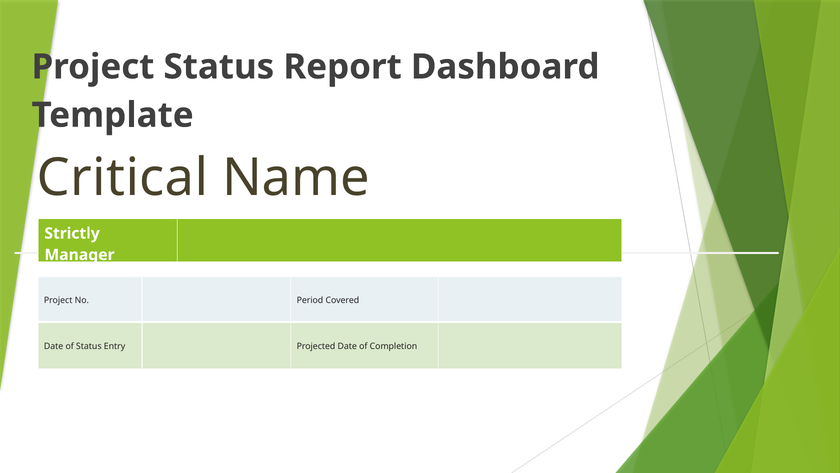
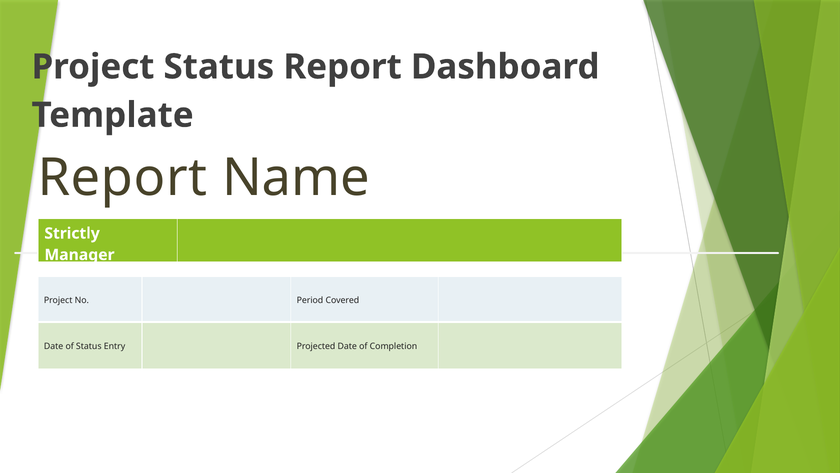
Critical at (123, 178): Critical -> Report
